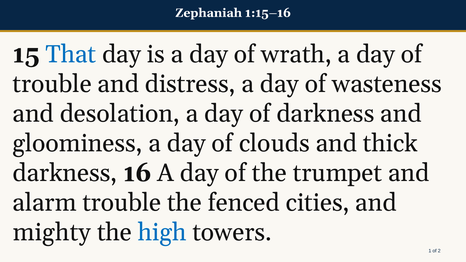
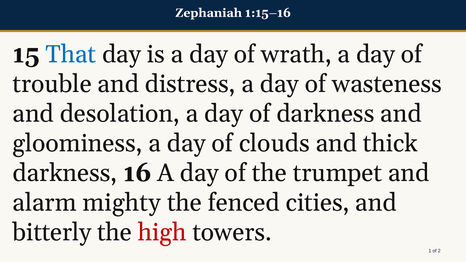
alarm trouble: trouble -> mighty
mighty: mighty -> bitterly
high colour: blue -> red
